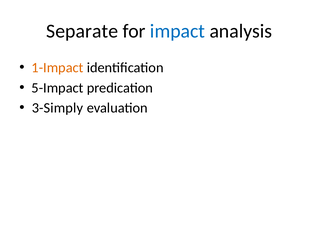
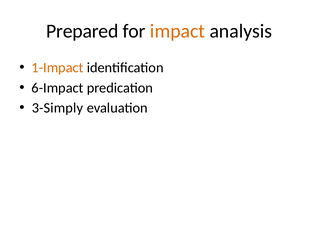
Separate: Separate -> Prepared
impact colour: blue -> orange
5-Impact: 5-Impact -> 6-Impact
